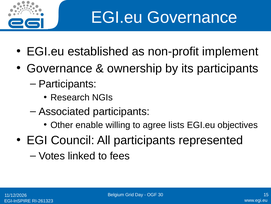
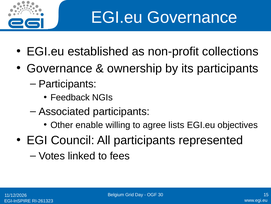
implement: implement -> collections
Research: Research -> Feedback
